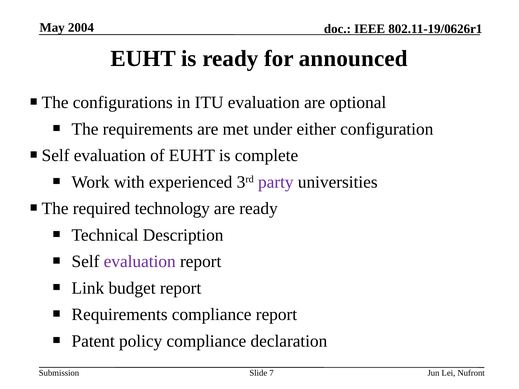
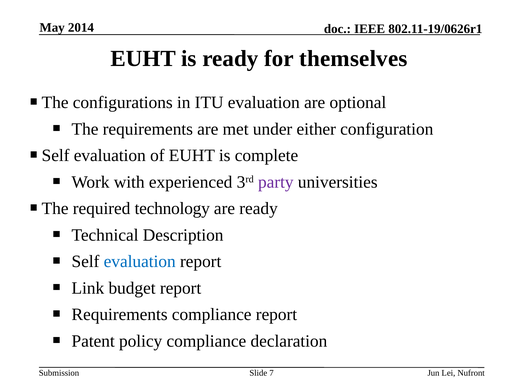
2004: 2004 -> 2014
announced: announced -> themselves
evaluation at (140, 262) colour: purple -> blue
